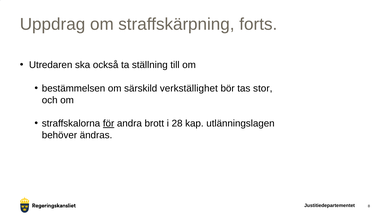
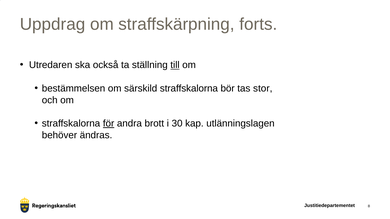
till underline: none -> present
särskild verkställighet: verkställighet -> straffskalorna
28: 28 -> 30
